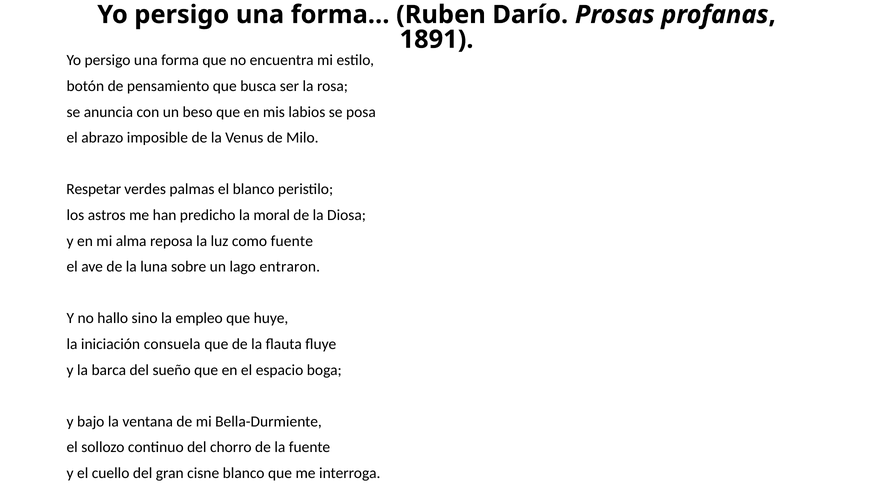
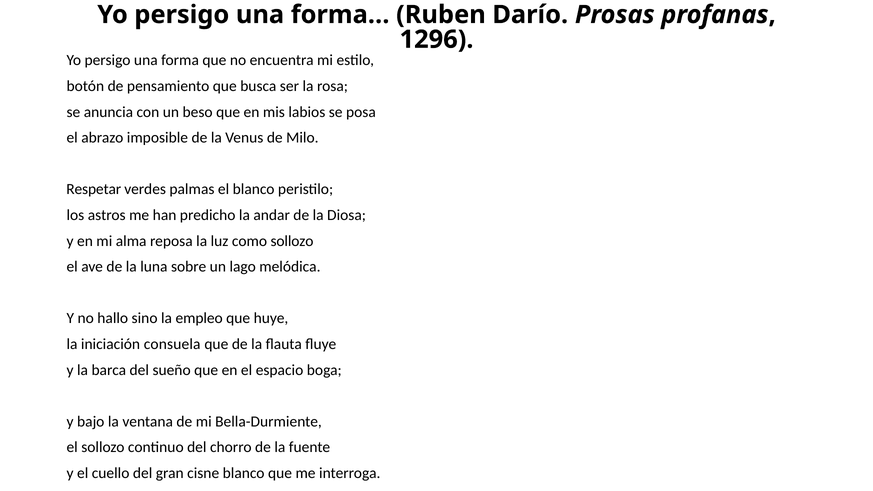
1891: 1891 -> 1296
moral: moral -> andar
como fuente: fuente -> sollozo
entraron: entraron -> melódica
